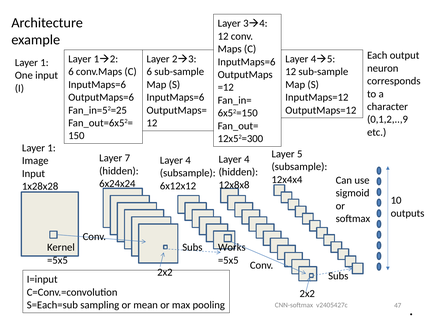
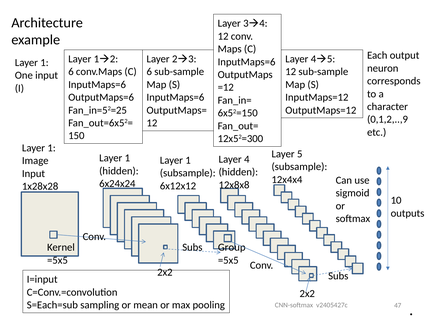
7 at (127, 158): 7 -> 1
4 at (188, 160): 4 -> 1
Works: Works -> Group
